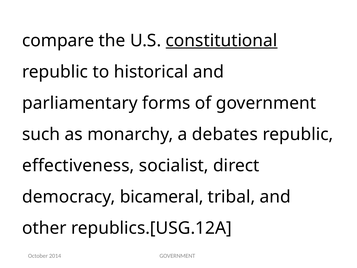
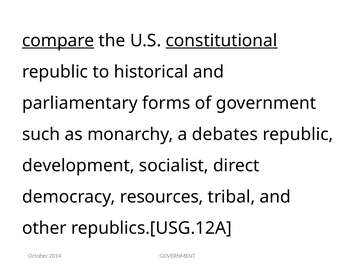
compare underline: none -> present
effectiveness: effectiveness -> development
bicameral: bicameral -> resources
